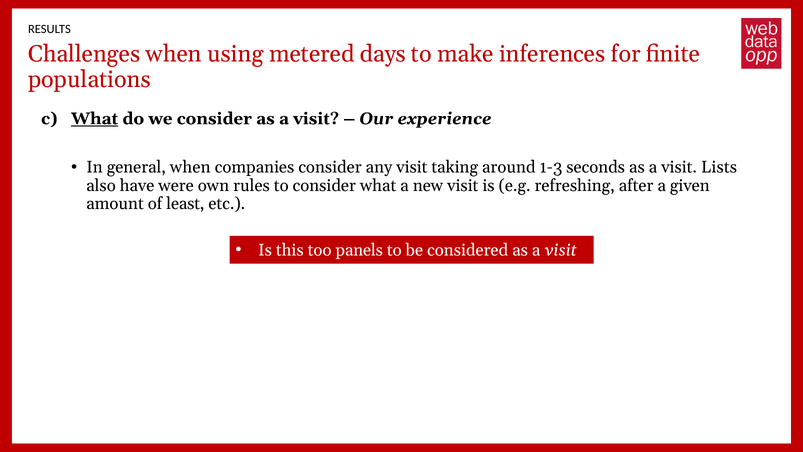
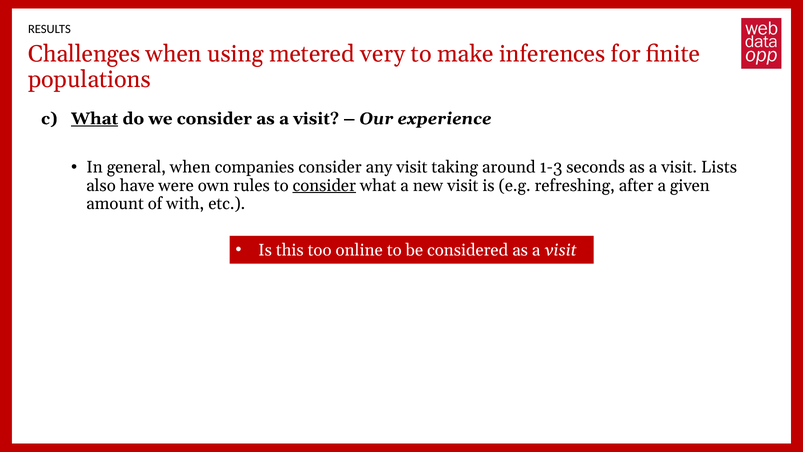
days: days -> very
consider at (324, 185) underline: none -> present
least: least -> with
panels: panels -> online
